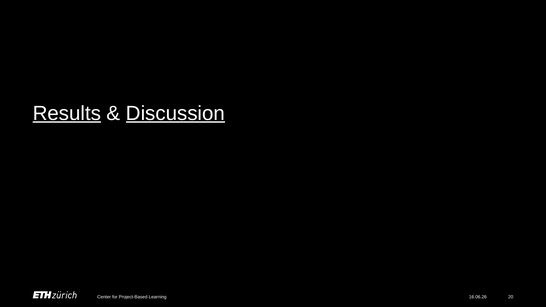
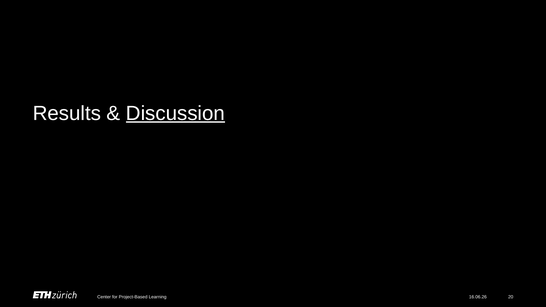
Results underline: present -> none
